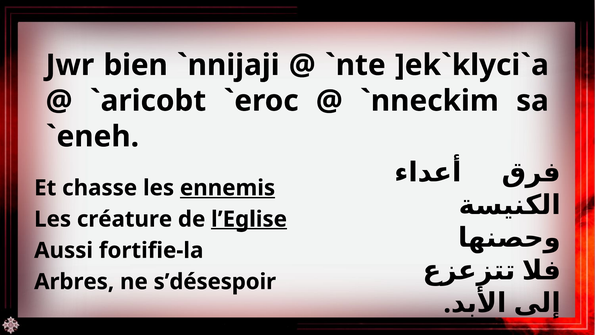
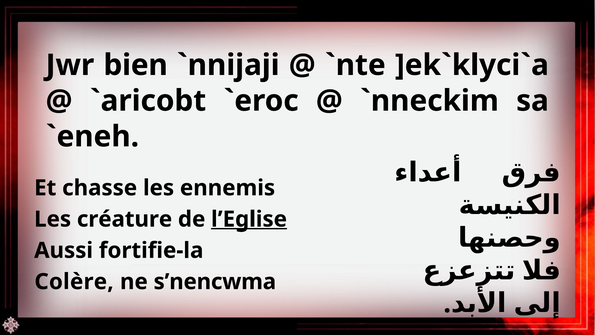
ennemis underline: present -> none
Arbres: Arbres -> Colère
s’désespoir: s’désespoir -> s’nencwma
